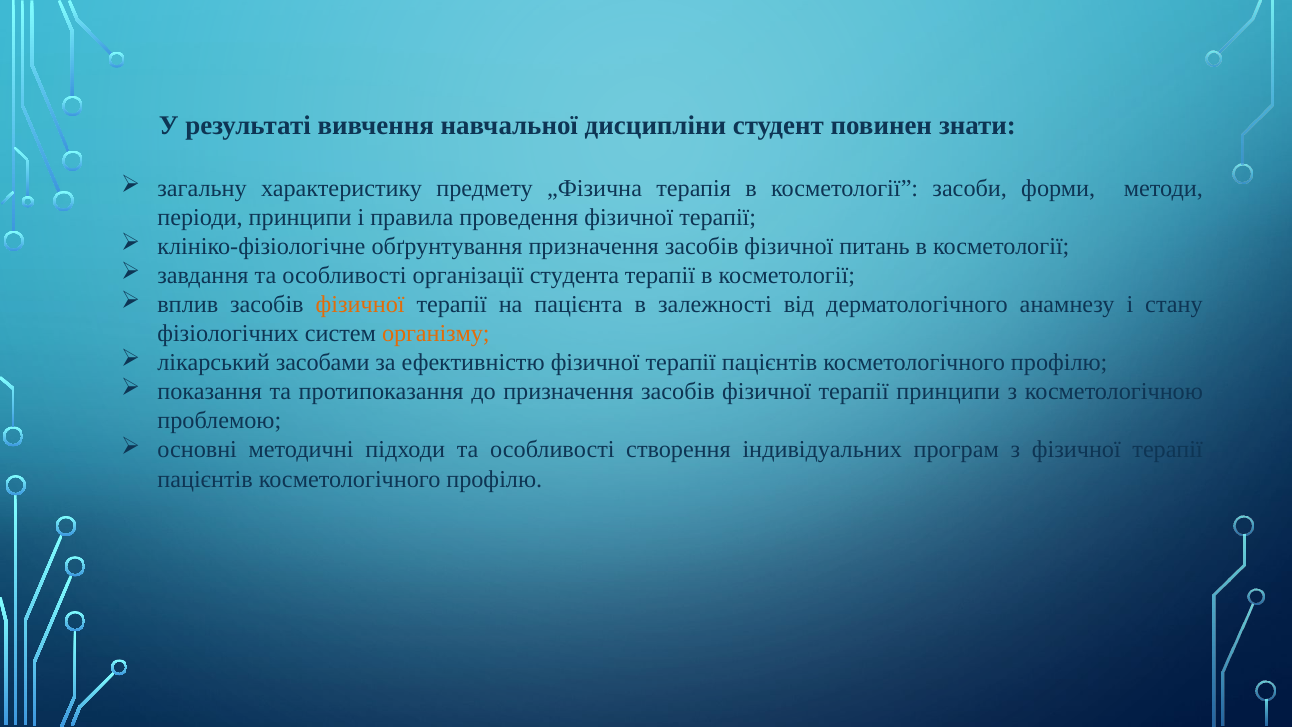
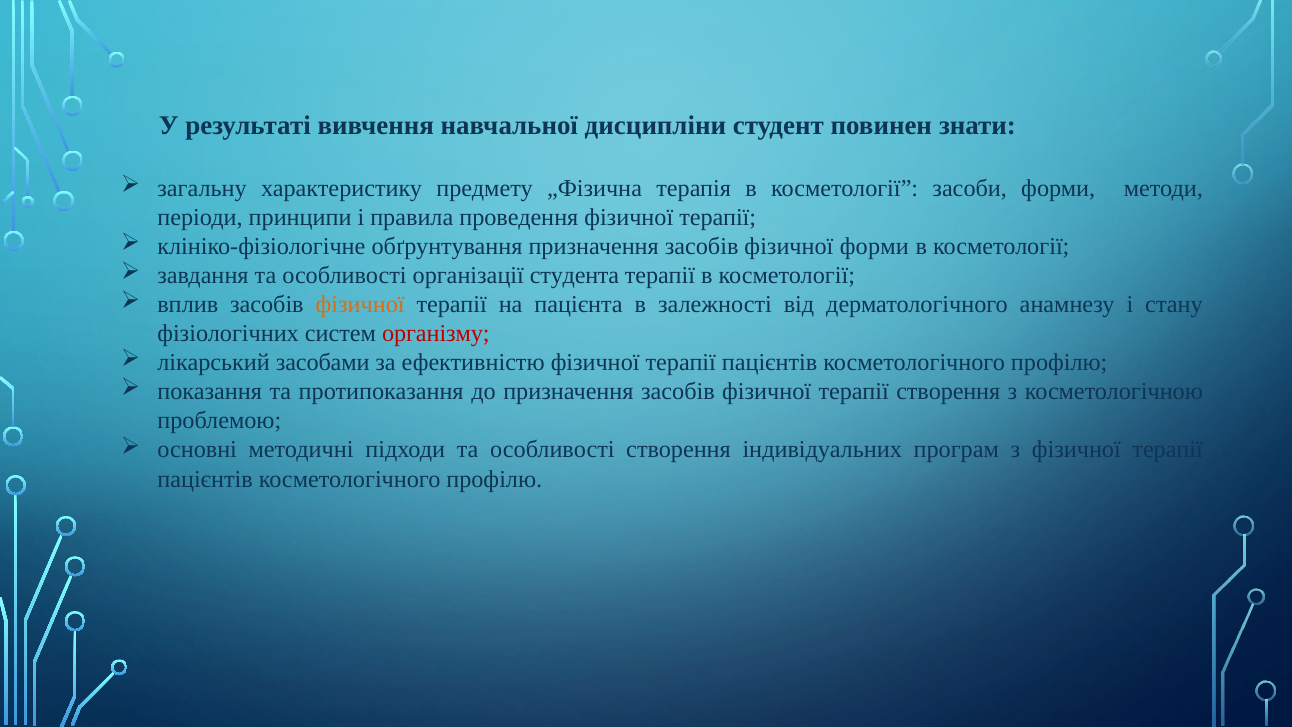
фізичної питань: питань -> форми
організму colour: orange -> red
терапії принципи: принципи -> створення
